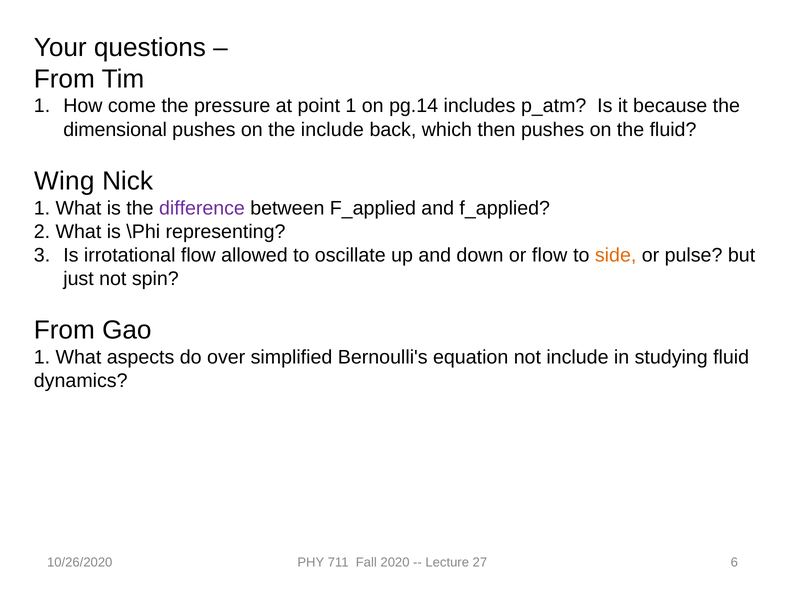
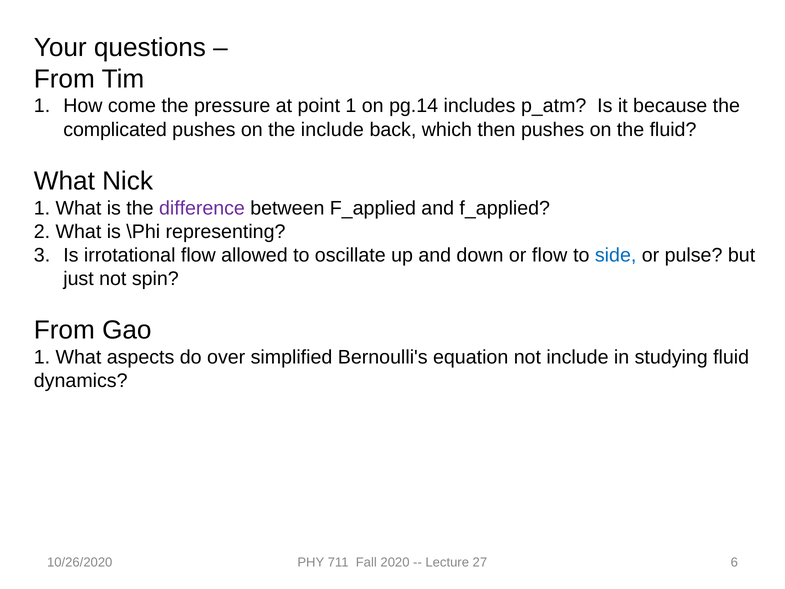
dimensional: dimensional -> complicated
Wing at (64, 181): Wing -> What
side colour: orange -> blue
